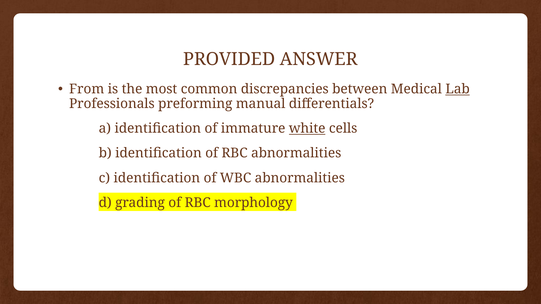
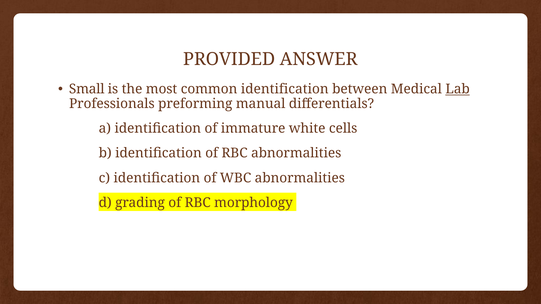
From: From -> Small
common discrepancies: discrepancies -> identification
white underline: present -> none
